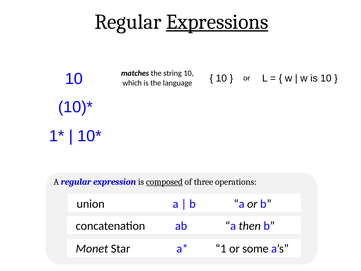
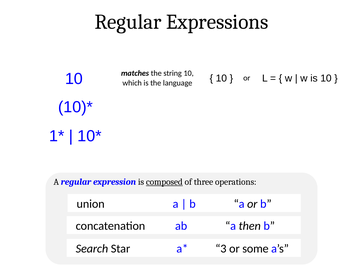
Expressions underline: present -> none
Monet: Monet -> Search
1: 1 -> 3
